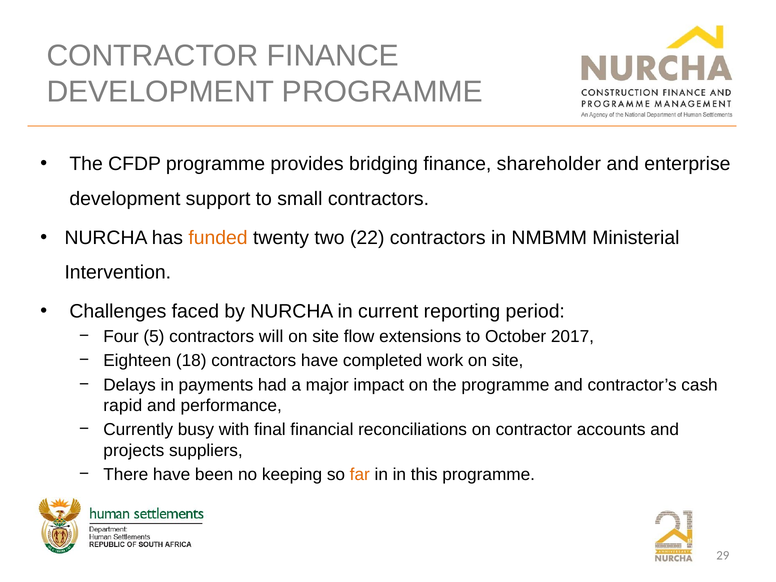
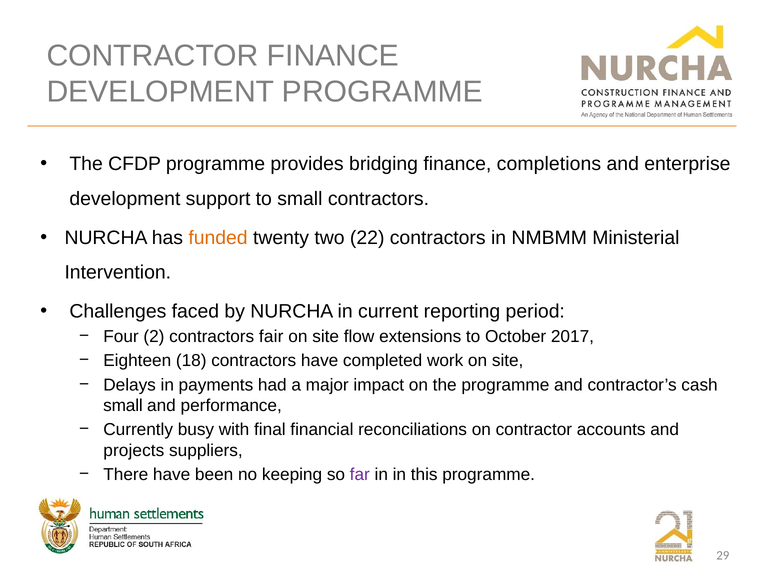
shareholder: shareholder -> completions
5: 5 -> 2
will: will -> fair
rapid at (123, 406): rapid -> small
far colour: orange -> purple
